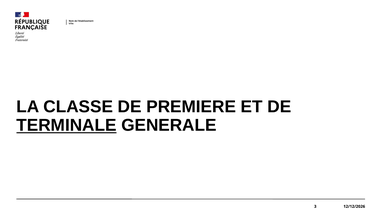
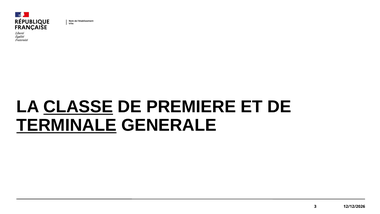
CLASSE underline: none -> present
